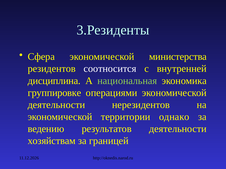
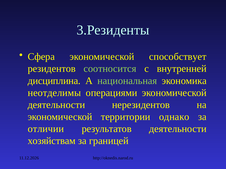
министерства: министерства -> способствует
соотносится colour: white -> light green
группировке: группировке -> неотделимы
ведению: ведению -> отличии
